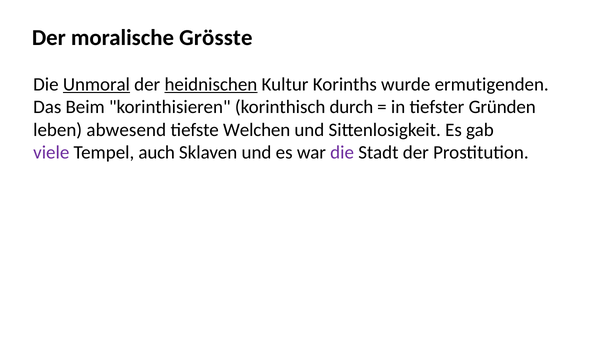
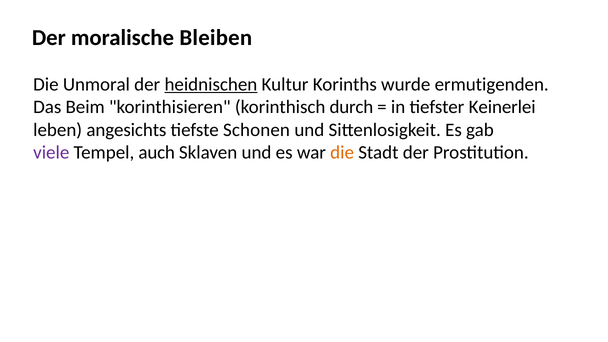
Grösste: Grösste -> Bleiben
Unmoral underline: present -> none
Gründen: Gründen -> Keinerlei
abwesend: abwesend -> angesichts
Welchen: Welchen -> Schonen
die at (342, 153) colour: purple -> orange
